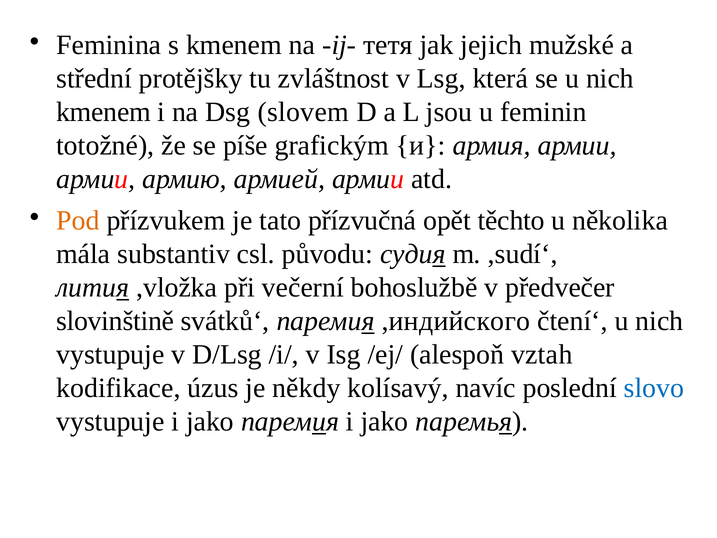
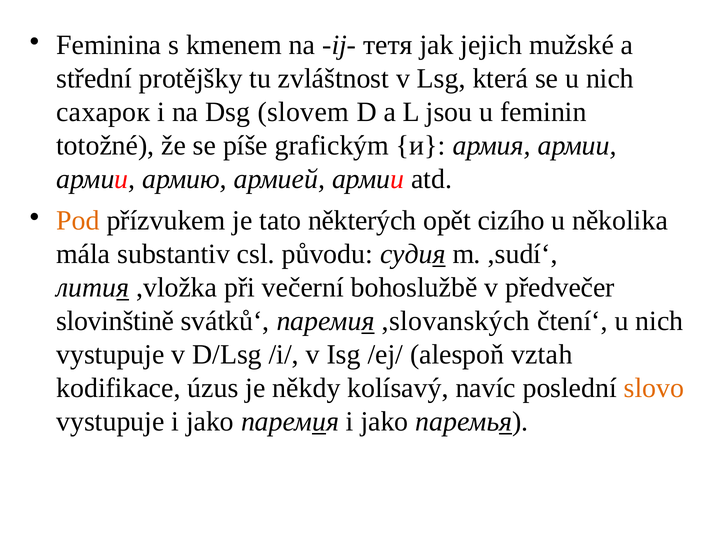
kmenem at (104, 112): kmenem -> сахарок
přízvučná: přízvučná -> některých
těchto: těchto -> cizího
,индийского: ,индийского -> ,slovanských
slovo colour: blue -> orange
